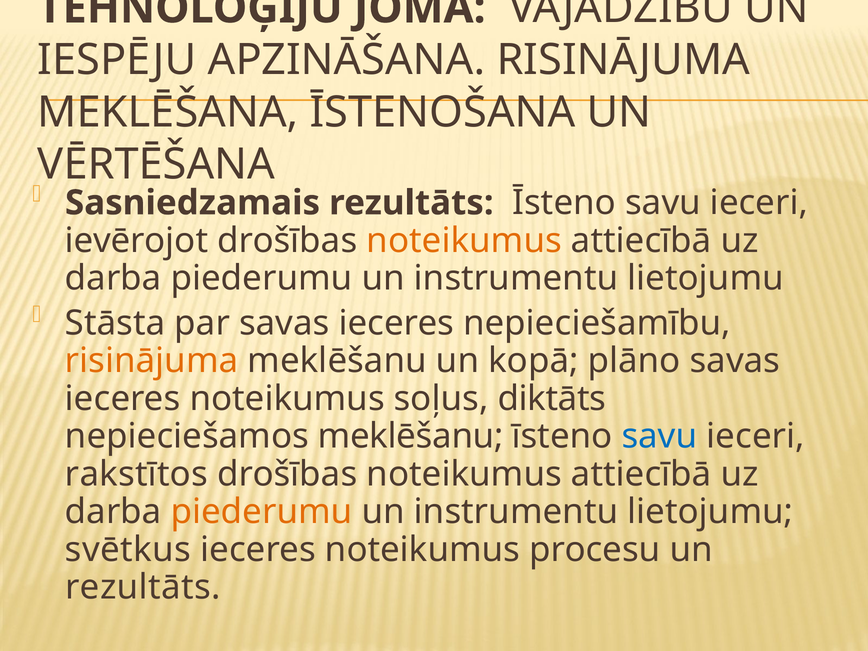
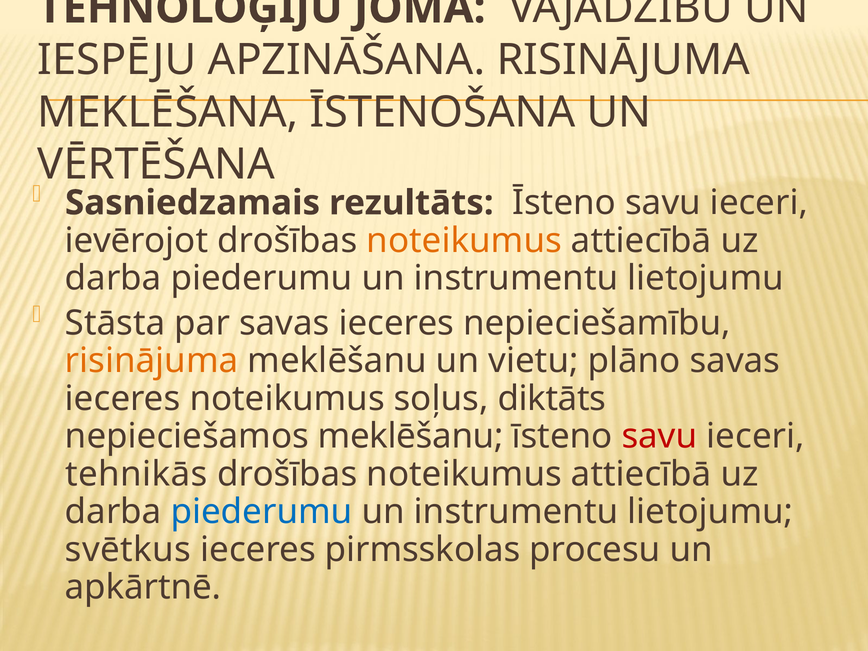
kopā: kopā -> vietu
savu at (659, 436) colour: blue -> red
rakstītos: rakstītos -> tehnikās
piederumu at (262, 512) colour: orange -> blue
noteikumus at (423, 550): noteikumus -> pirmsskolas
rezultāts at (143, 587): rezultāts -> apkārtnē
